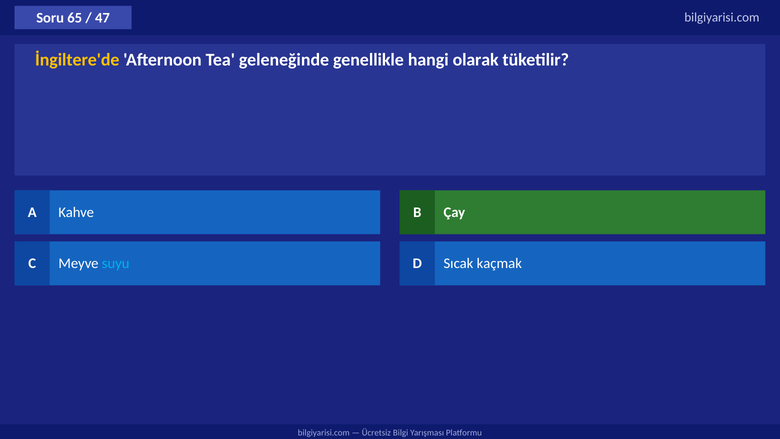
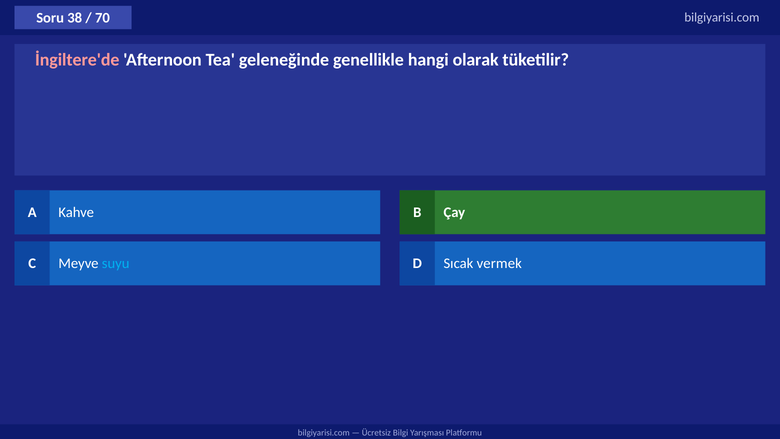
65: 65 -> 38
47: 47 -> 70
İngiltere'de colour: yellow -> pink
kaçmak: kaçmak -> vermek
